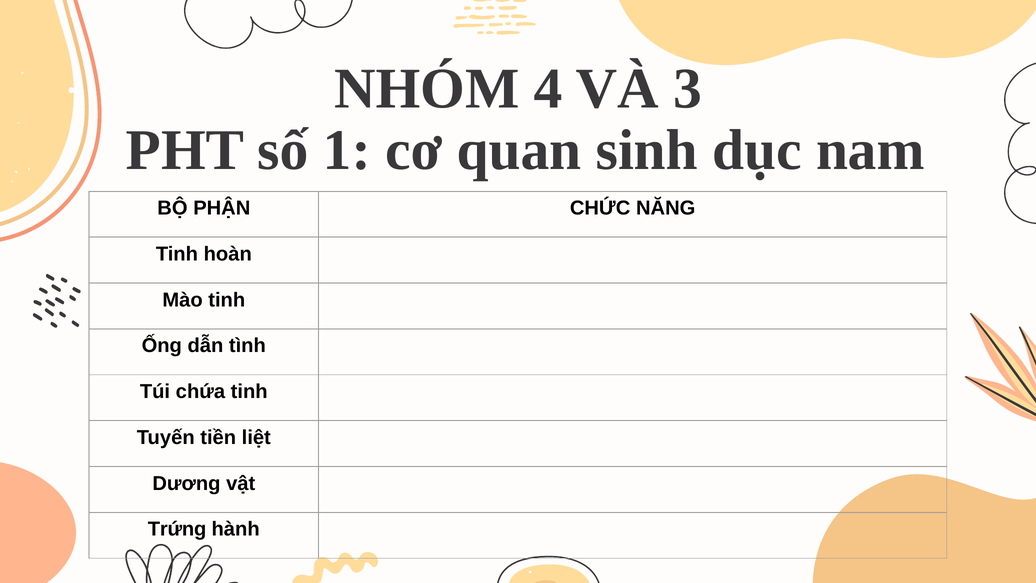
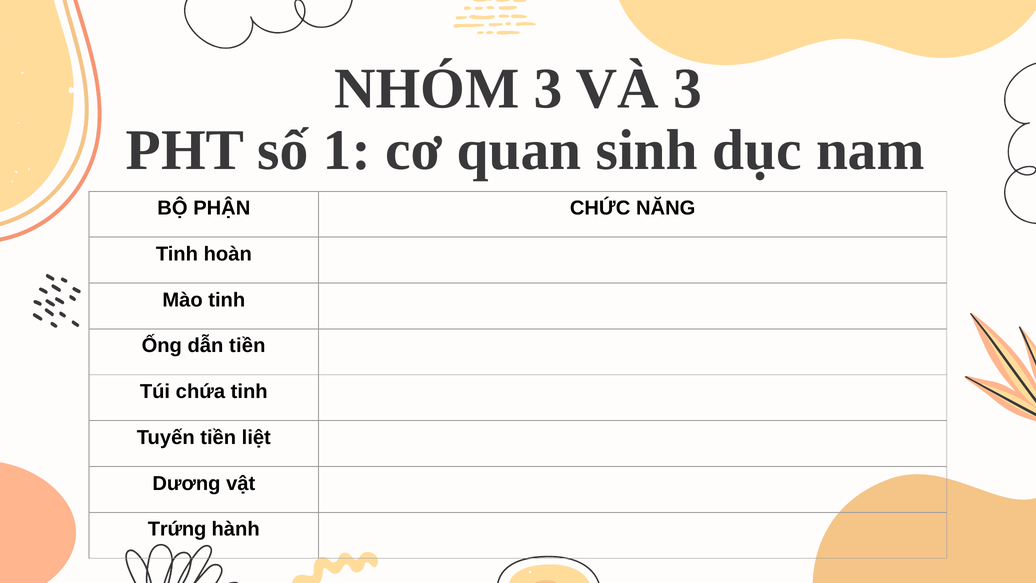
NHÓM 4: 4 -> 3
dẫn tình: tình -> tiền
